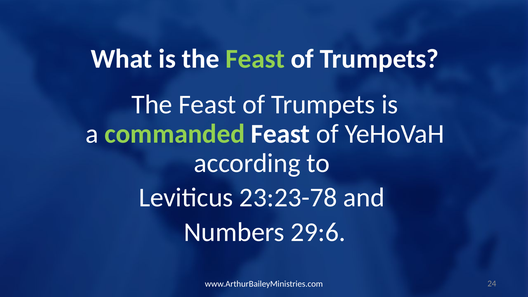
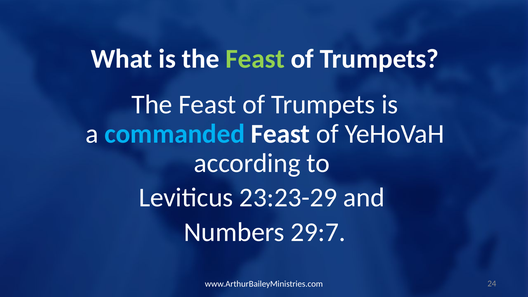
commanded colour: light green -> light blue
23:23-78: 23:23-78 -> 23:23-29
29:6: 29:6 -> 29:7
